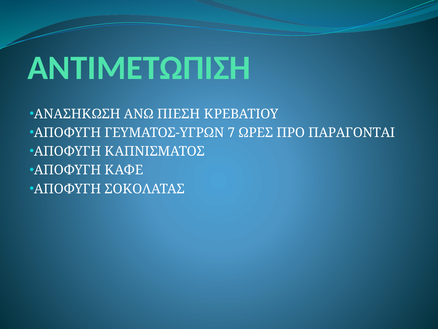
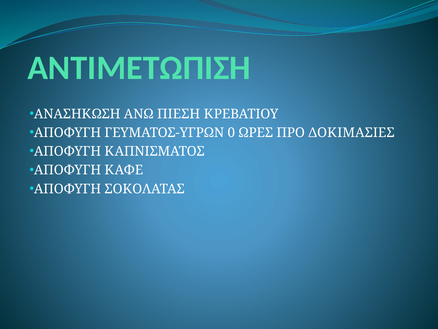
7: 7 -> 0
ΠΑΡΑΓΟΝΤΑΙ: ΠΑΡΑΓΟΝΤΑΙ -> ΔΟΚΙΜΑΣΙΕΣ
